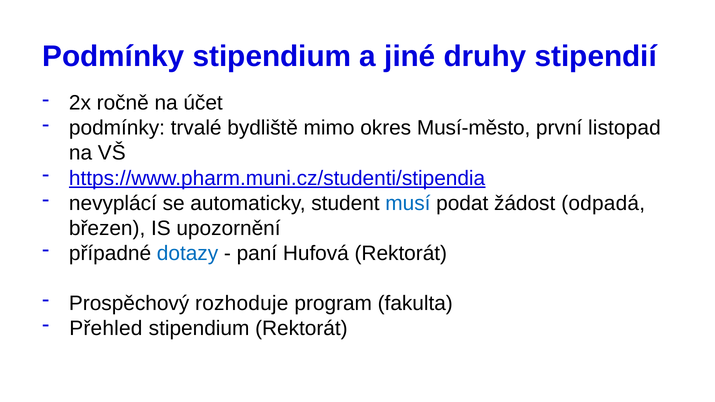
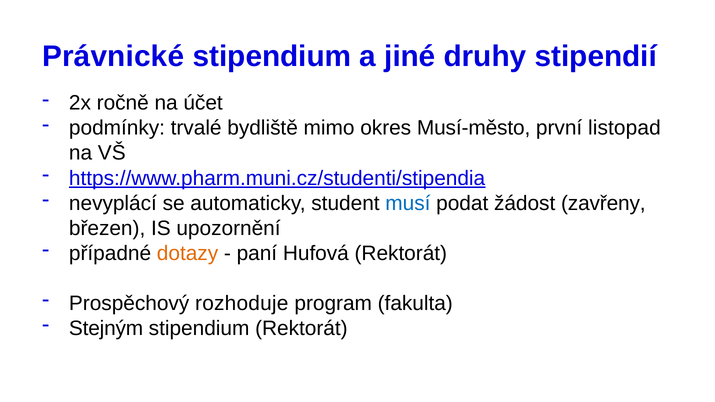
Podmínky at (113, 56): Podmínky -> Právnické
odpadá: odpadá -> zavřeny
dotazy colour: blue -> orange
Přehled: Přehled -> Stejným
